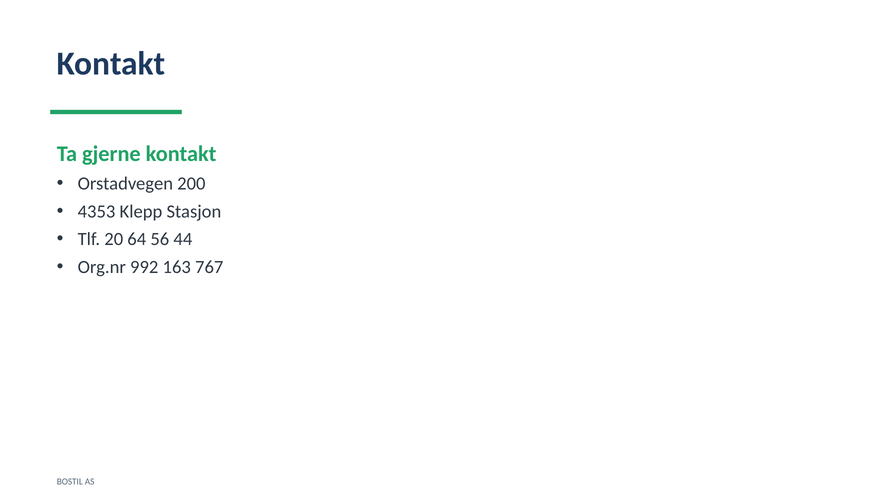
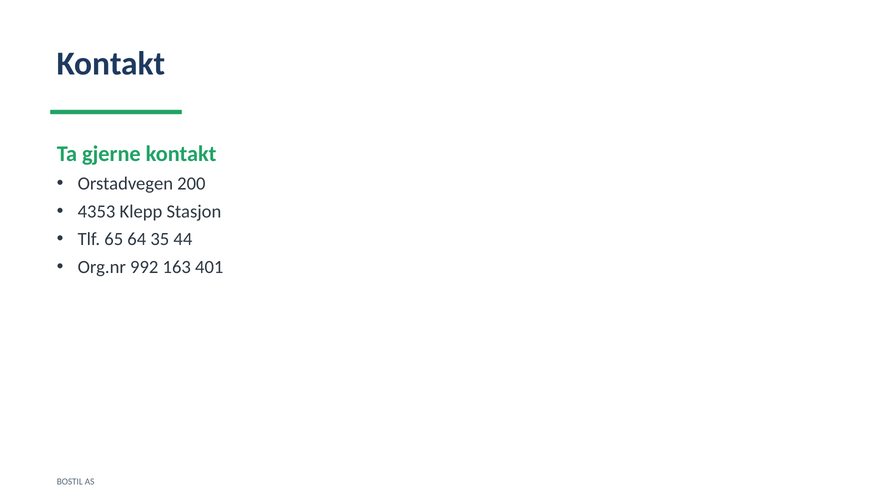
20: 20 -> 65
56: 56 -> 35
767: 767 -> 401
